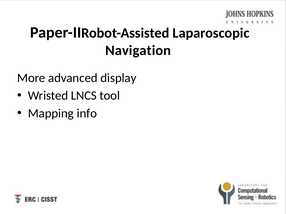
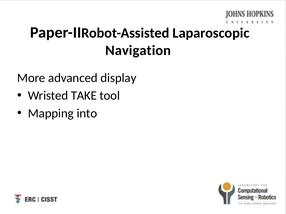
LNCS: LNCS -> TAKE
info: info -> into
